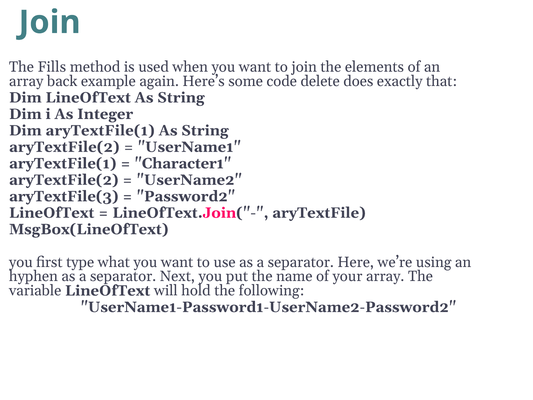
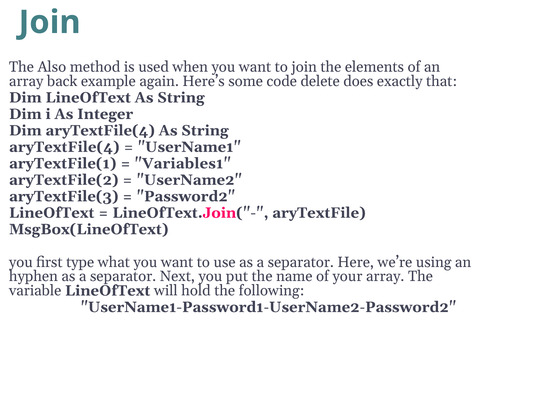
Fills: Fills -> Also
Dim aryTextFile(1: aryTextFile(1 -> aryTextFile(4
aryTextFile(2 at (64, 147): aryTextFile(2 -> aryTextFile(4
Character1: Character1 -> Variables1
